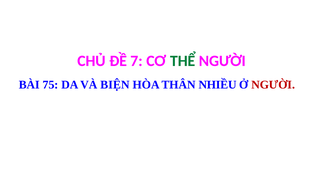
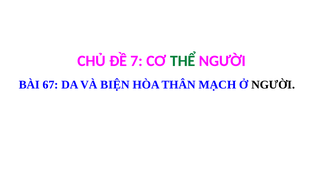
75: 75 -> 67
NHIỀU: NHIỀU -> MẠCH
NGƯỜI at (273, 85) colour: red -> black
